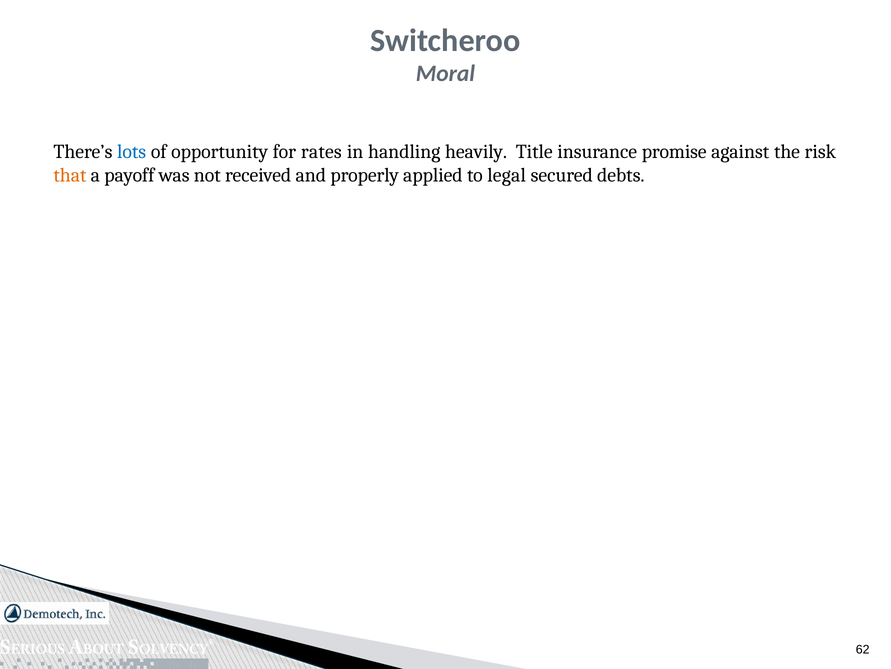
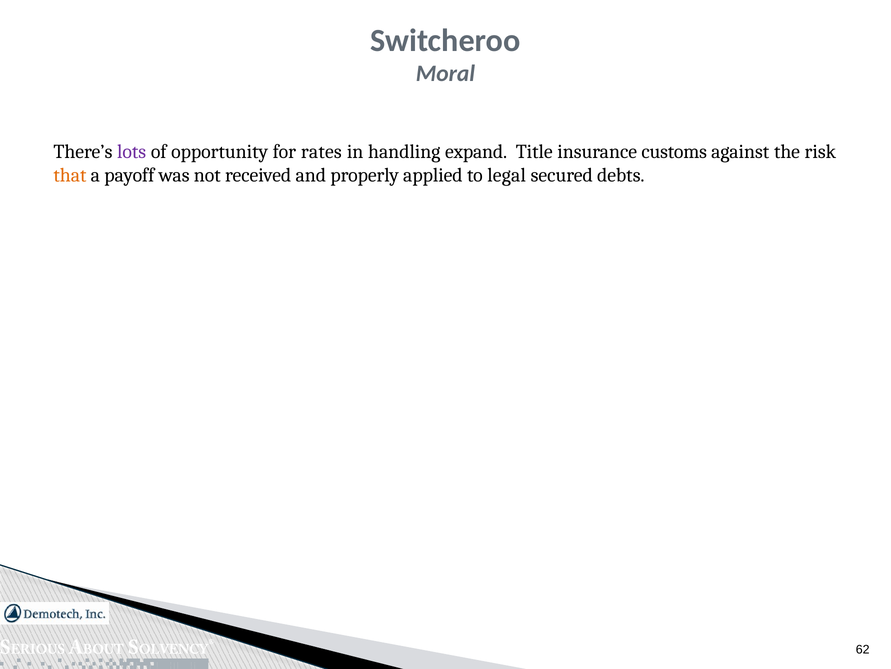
lots colour: blue -> purple
heavily: heavily -> expand
promise: promise -> customs
